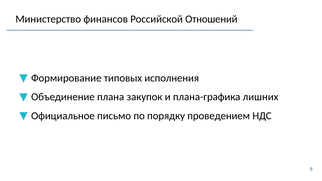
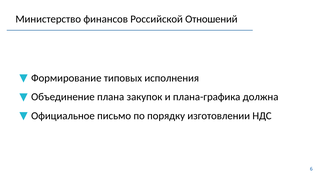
лишних: лишних -> должна
проведением: проведением -> изготовлении
